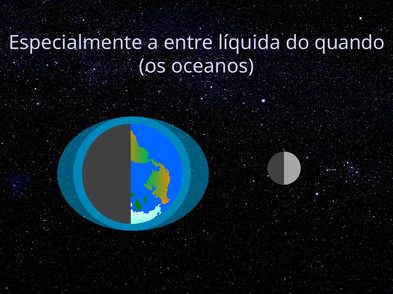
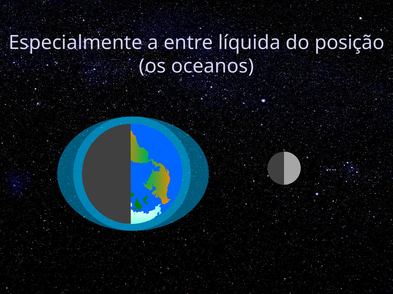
quando: quando -> posição
